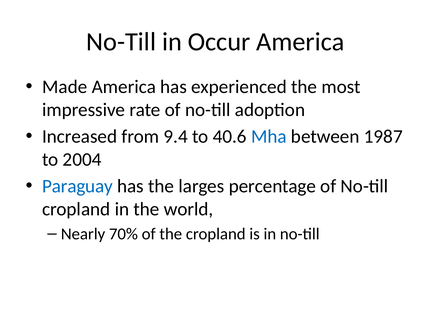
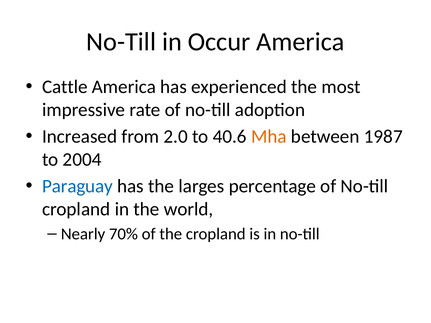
Made: Made -> Cattle
9.4: 9.4 -> 2.0
Mha colour: blue -> orange
